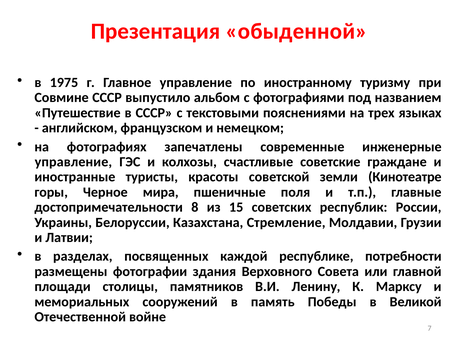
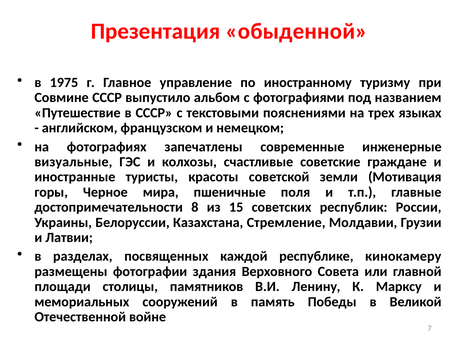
управление at (73, 162): управление -> визуальные
Кинотеатре: Кинотеатре -> Мотивация
потребности: потребности -> кинокамеру
